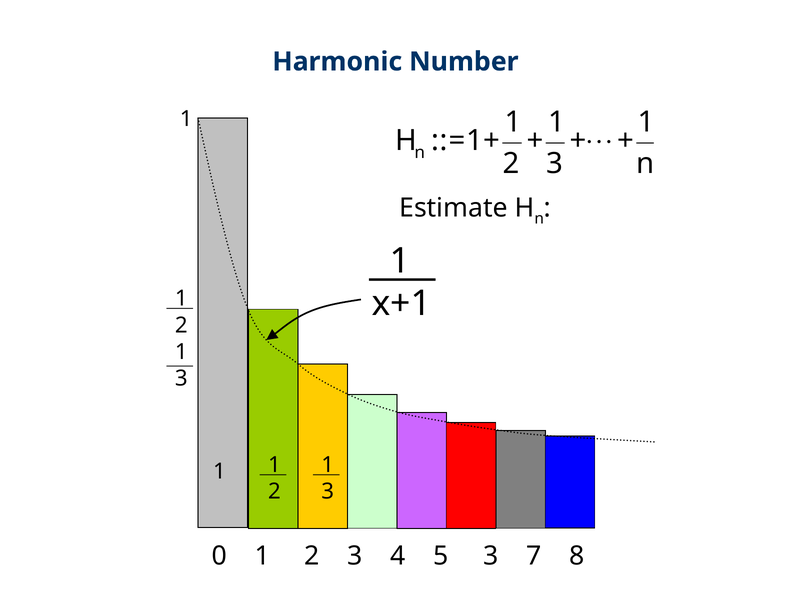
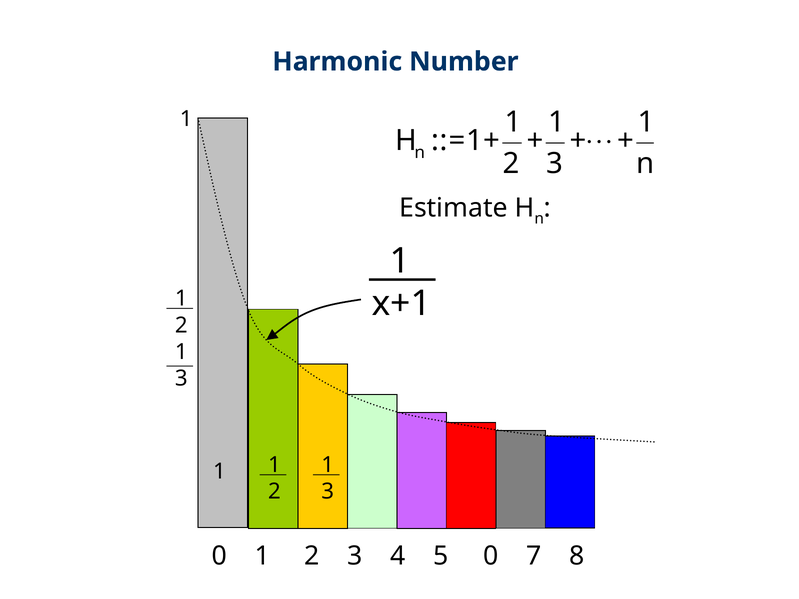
5 3: 3 -> 0
